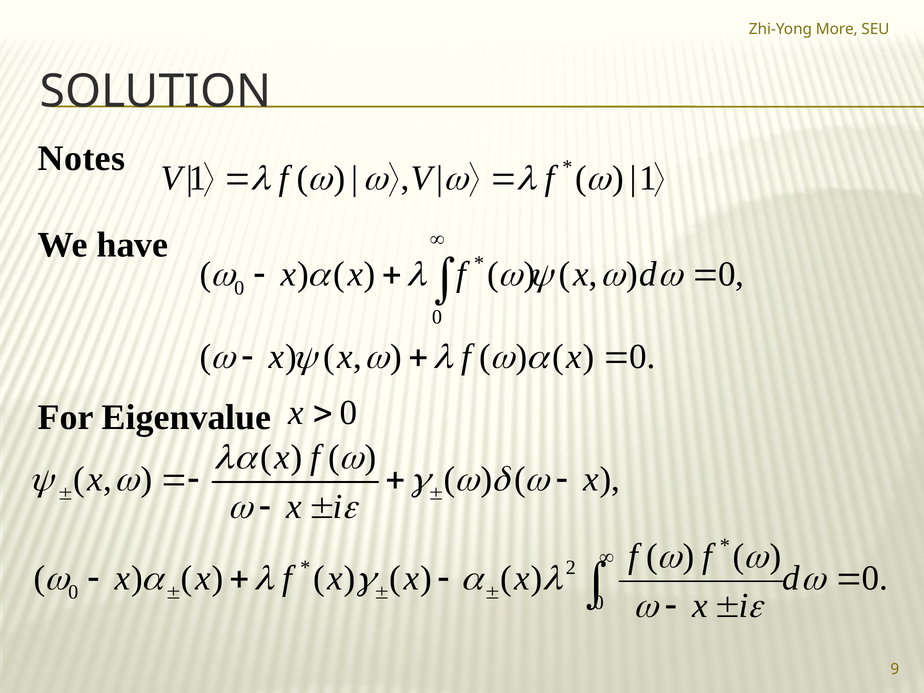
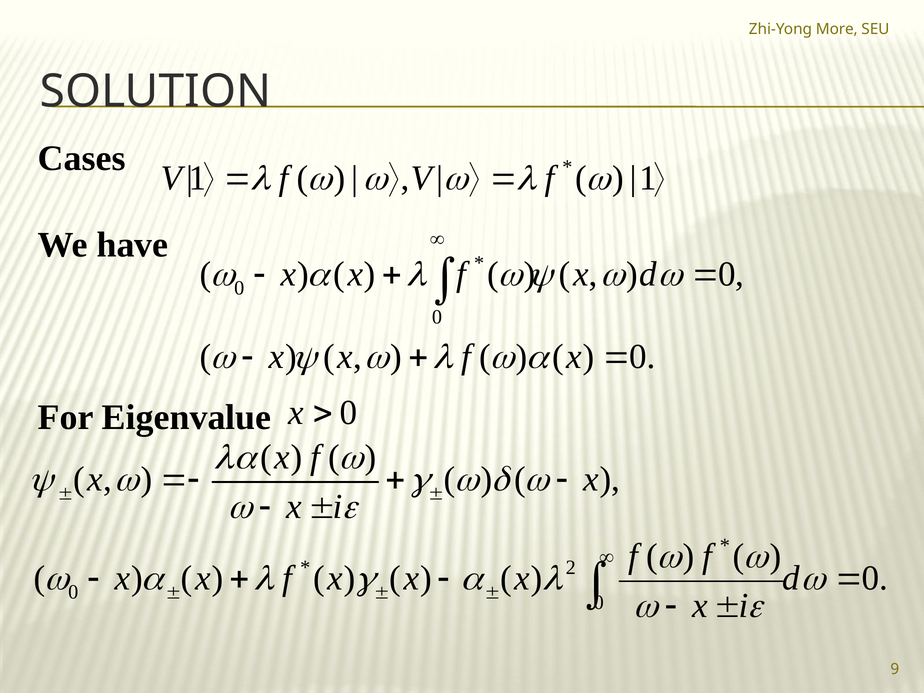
Notes: Notes -> Cases
